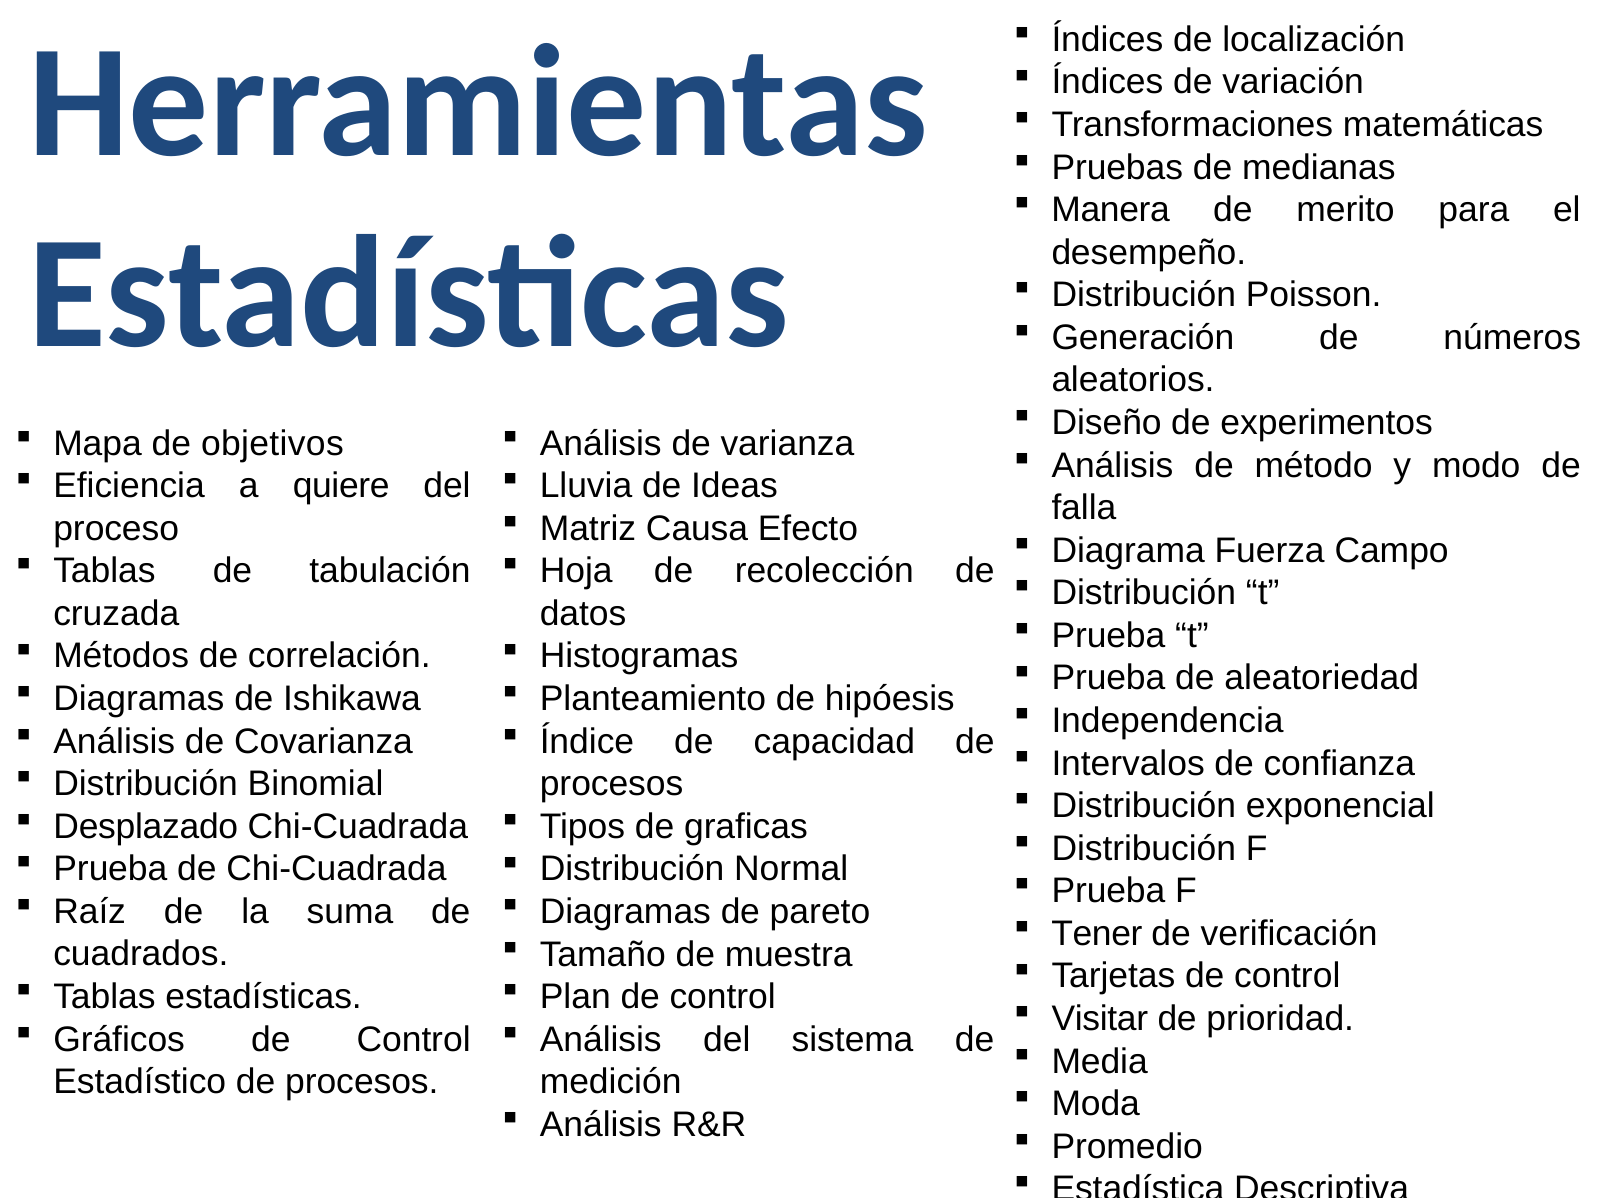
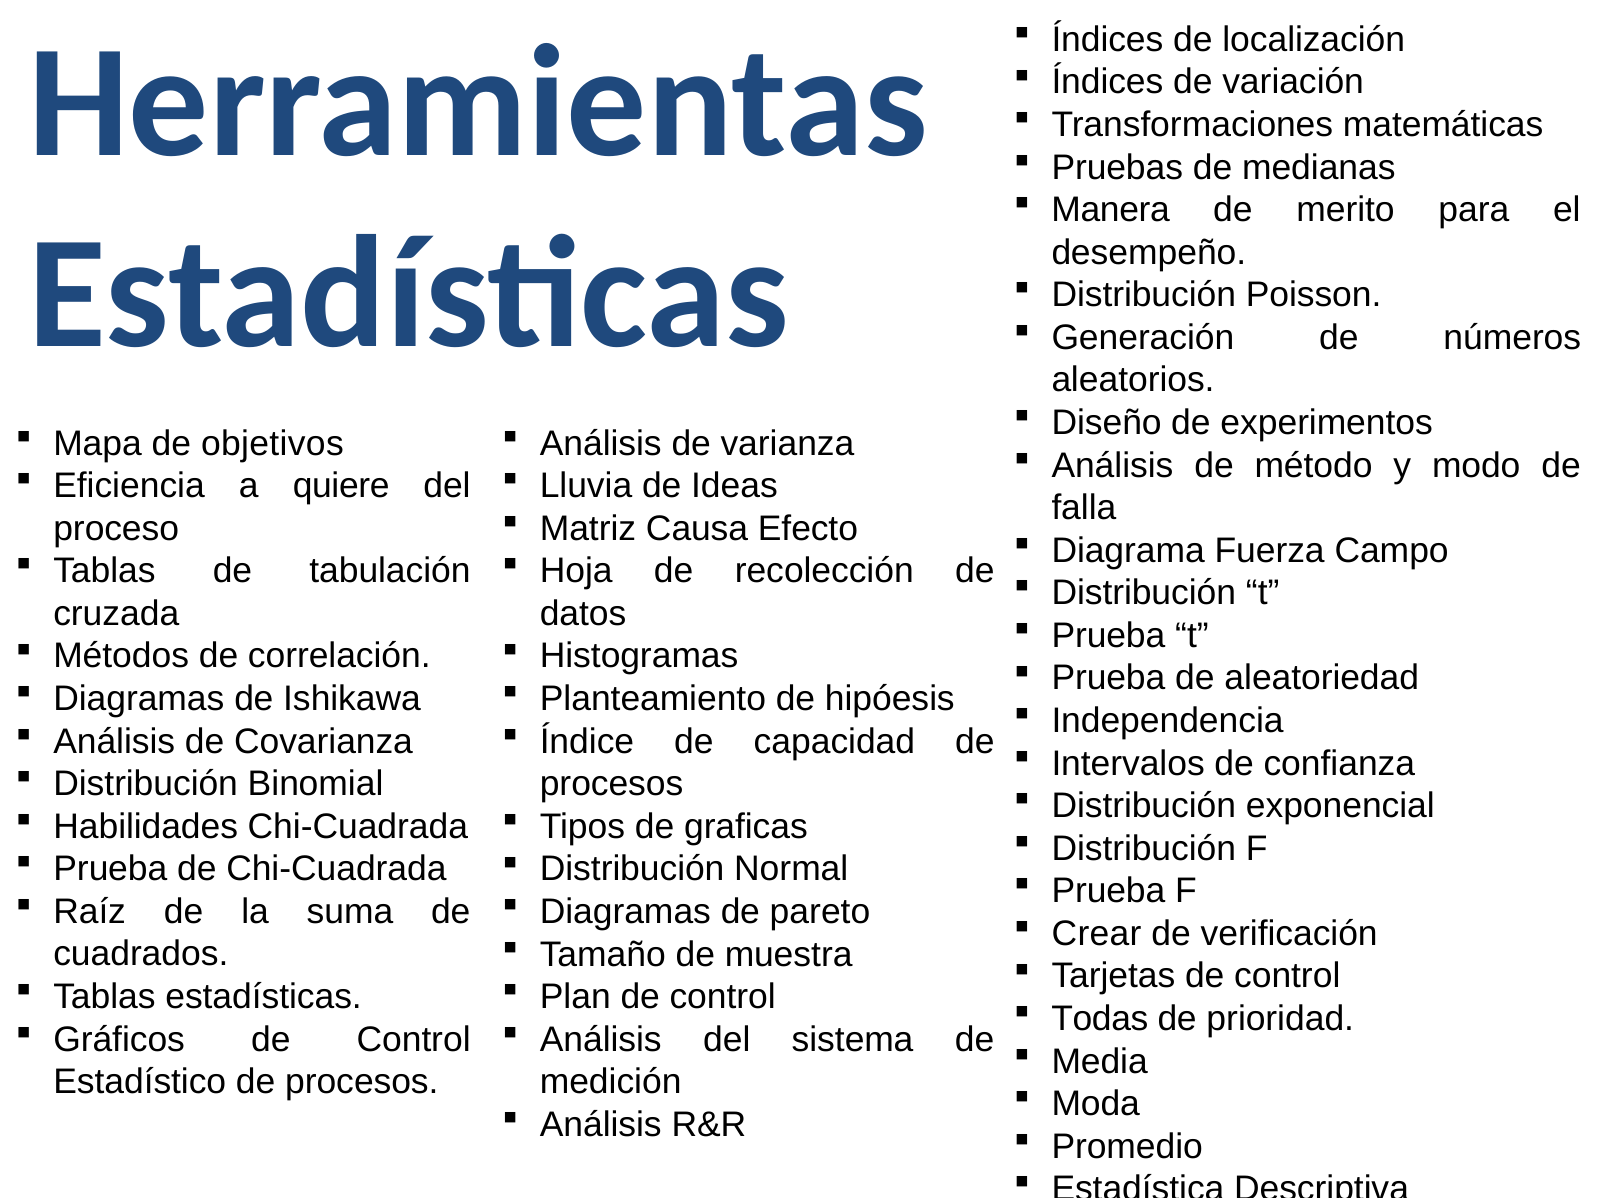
Desplazado: Desplazado -> Habilidades
Tener: Tener -> Crear
Visitar: Visitar -> Todas
